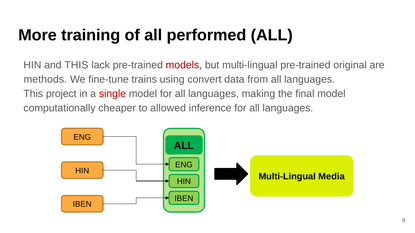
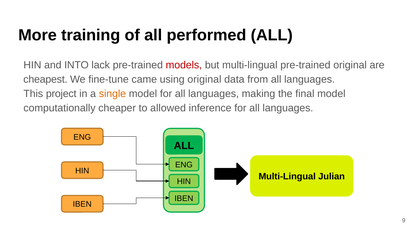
and THIS: THIS -> INTO
methods: methods -> cheapest
trains: trains -> came
using convert: convert -> original
single colour: red -> orange
Media: Media -> Julian
